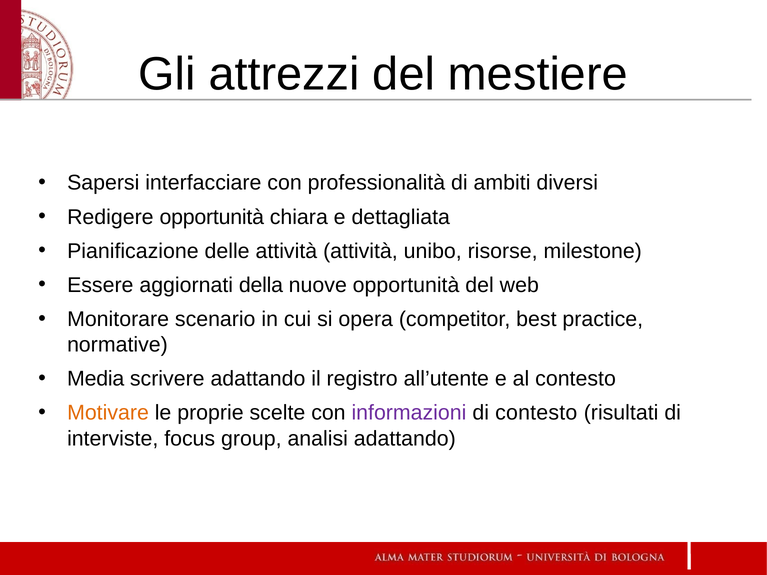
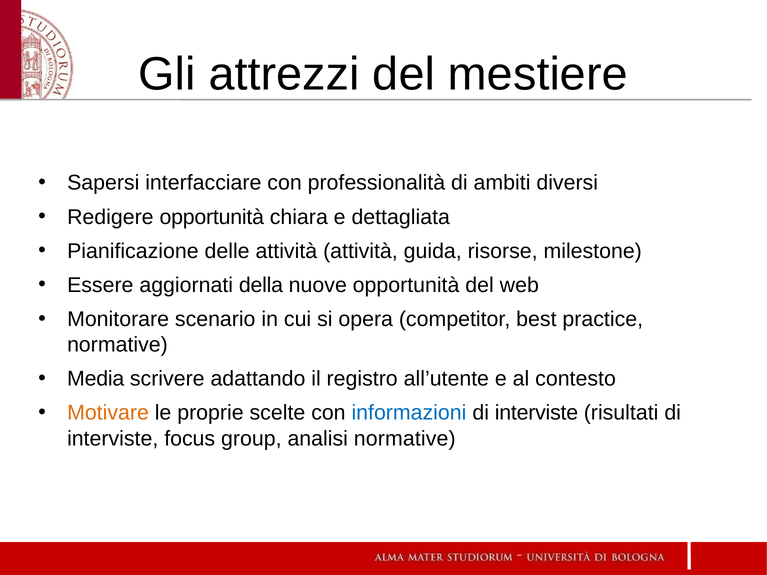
unibo: unibo -> guida
informazioni colour: purple -> blue
contesto at (536, 413): contesto -> interviste
analisi adattando: adattando -> normative
